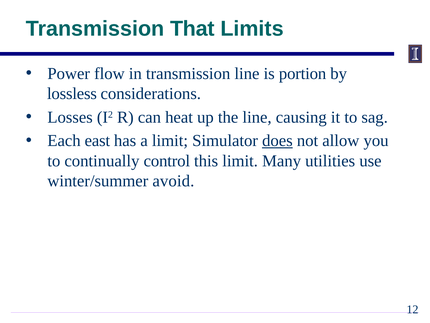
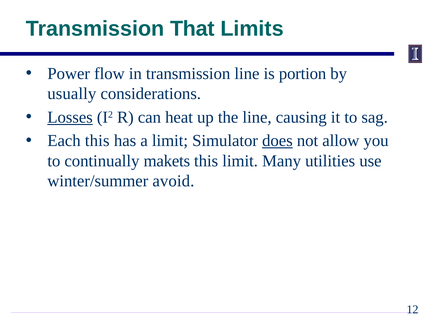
lossless: lossless -> usually
Losses underline: none -> present
Each east: east -> this
control: control -> makets
